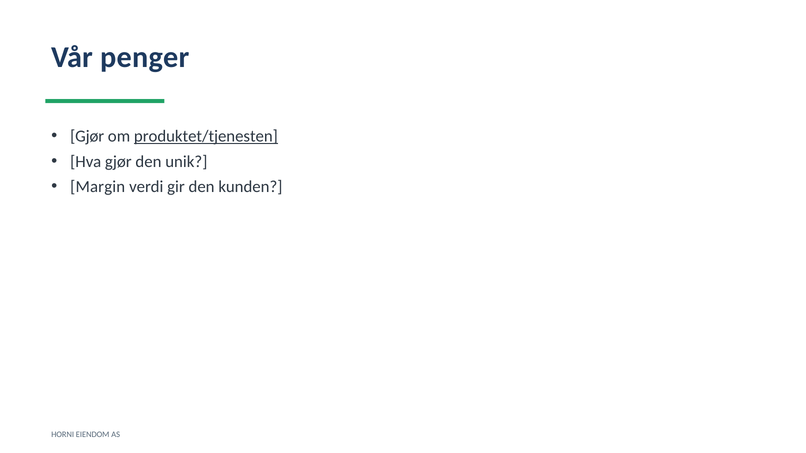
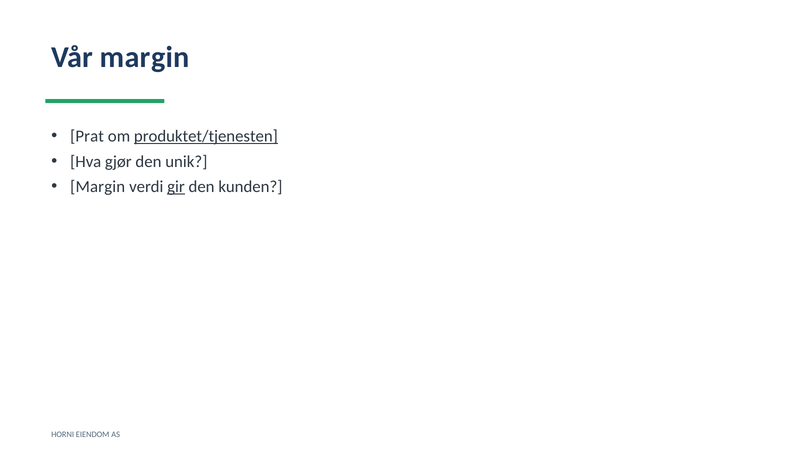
Vår penger: penger -> margin
Gjør at (87, 137): Gjør -> Prat
gir underline: none -> present
